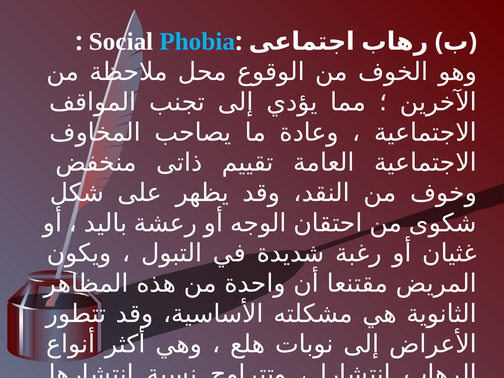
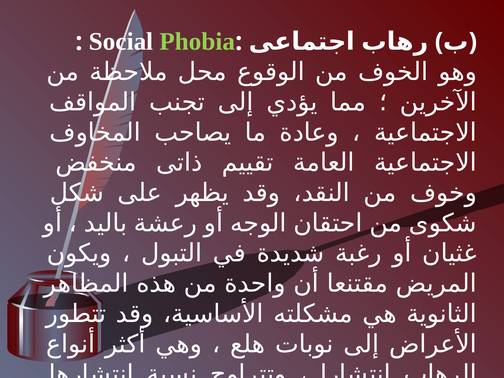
Phobia colour: light blue -> light green
